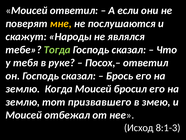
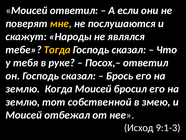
Тогда colour: light green -> yellow
призвавшего: призвавшего -> собственной
8:1-3: 8:1-3 -> 9:1-3
